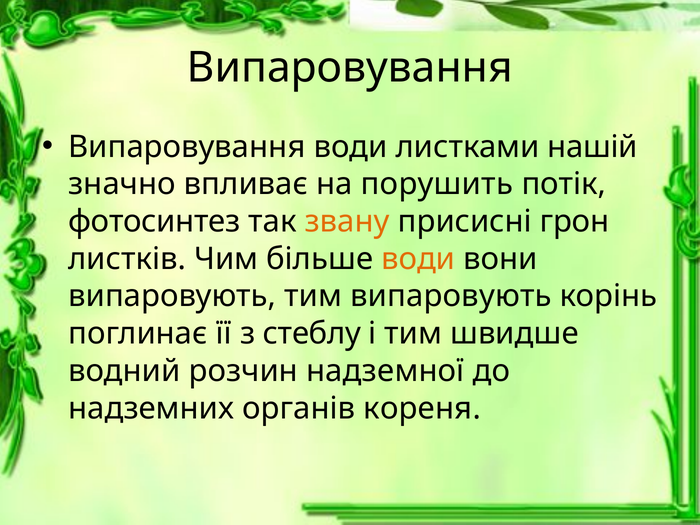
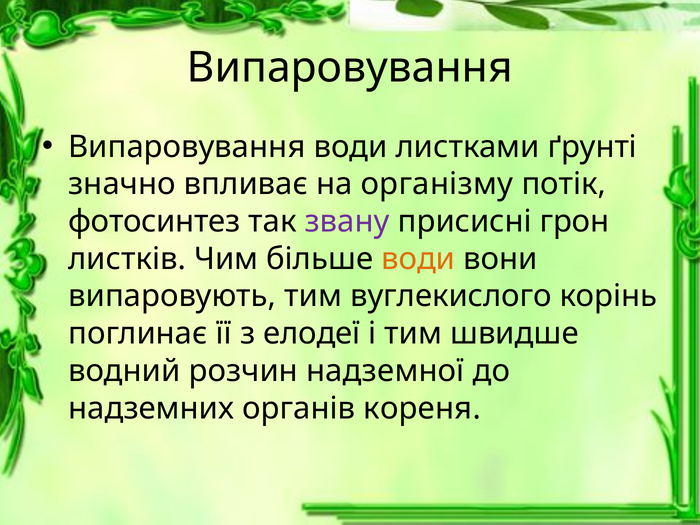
нашій: нашій -> ґрунті
порушить: порушить -> організму
звану colour: orange -> purple
тим випаровують: випаровують -> вуглекислого
стеблу: стеблу -> елодеї
